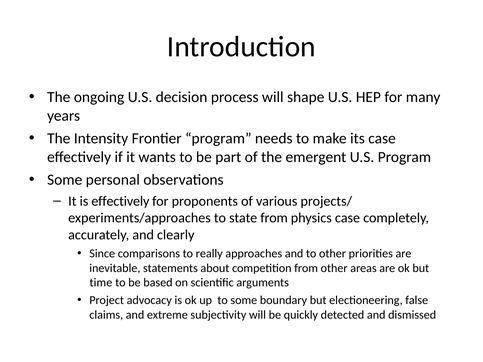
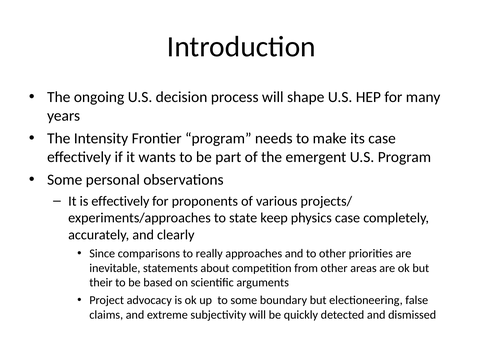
state from: from -> keep
time: time -> their
